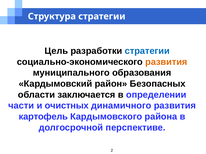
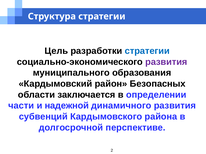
развития at (166, 62) colour: orange -> purple
очистных: очистных -> надежной
картофель: картофель -> субвенций
